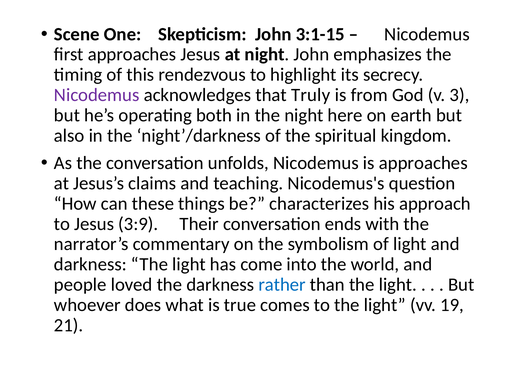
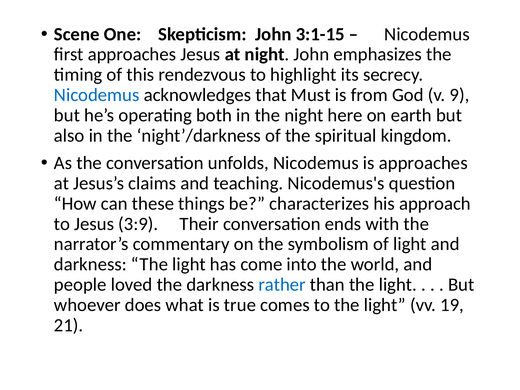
Nicodemus at (97, 95) colour: purple -> blue
Truly: Truly -> Must
3: 3 -> 9
